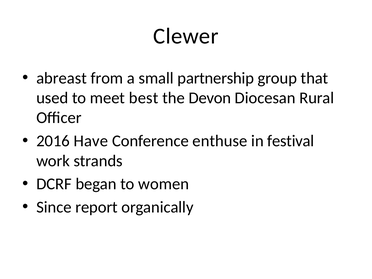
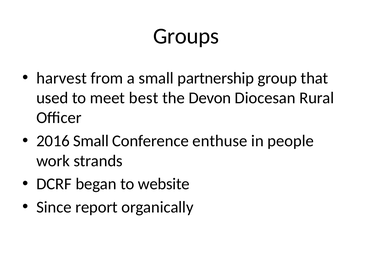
Clewer: Clewer -> Groups
abreast: abreast -> harvest
2016 Have: Have -> Small
festival: festival -> people
women: women -> website
